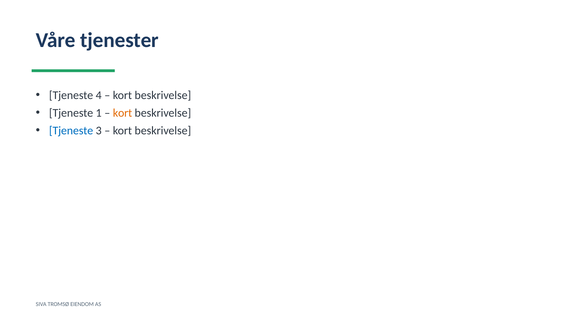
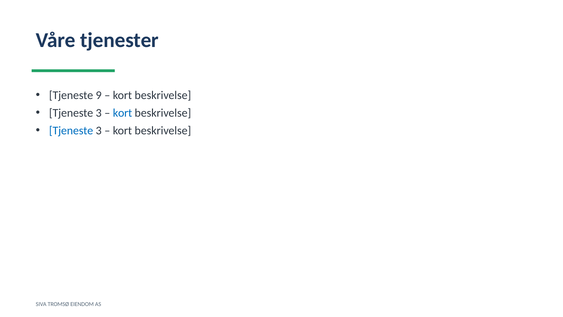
4: 4 -> 9
1 at (99, 113): 1 -> 3
kort at (122, 113) colour: orange -> blue
